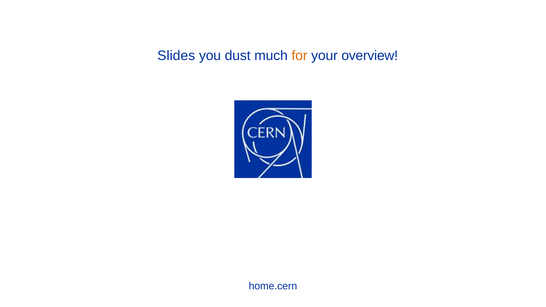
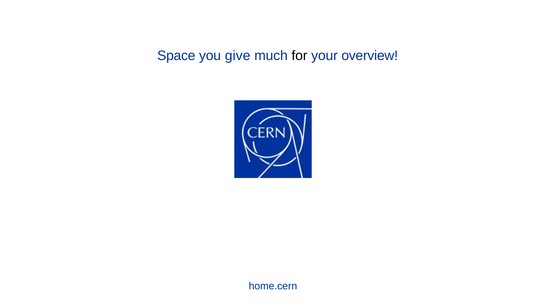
Slides: Slides -> Space
dust: dust -> give
for colour: orange -> black
